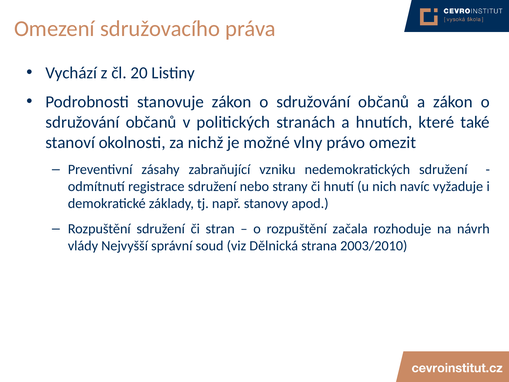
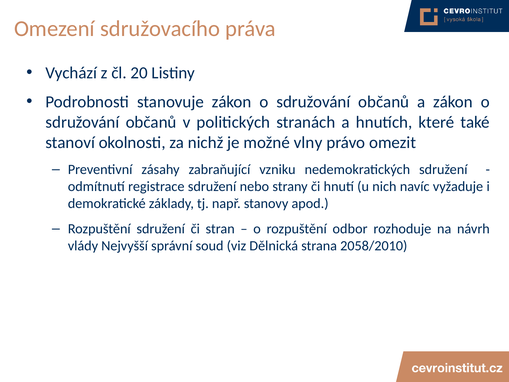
začala: začala -> odbor
2003/2010: 2003/2010 -> 2058/2010
